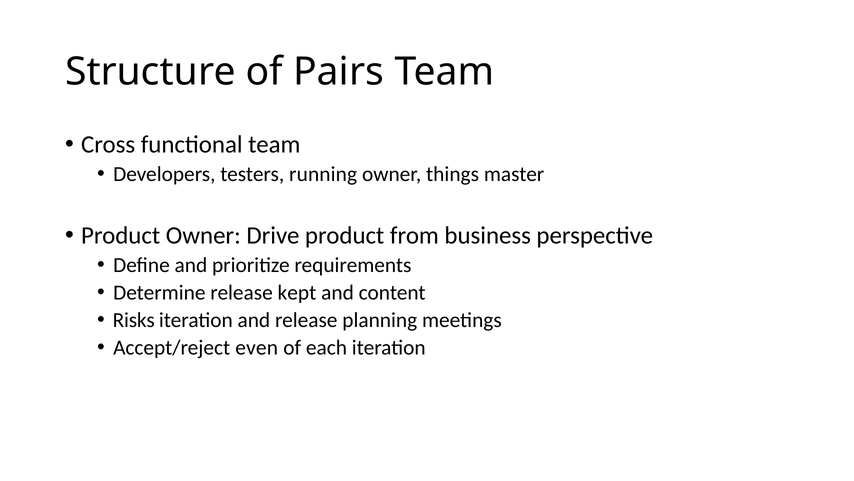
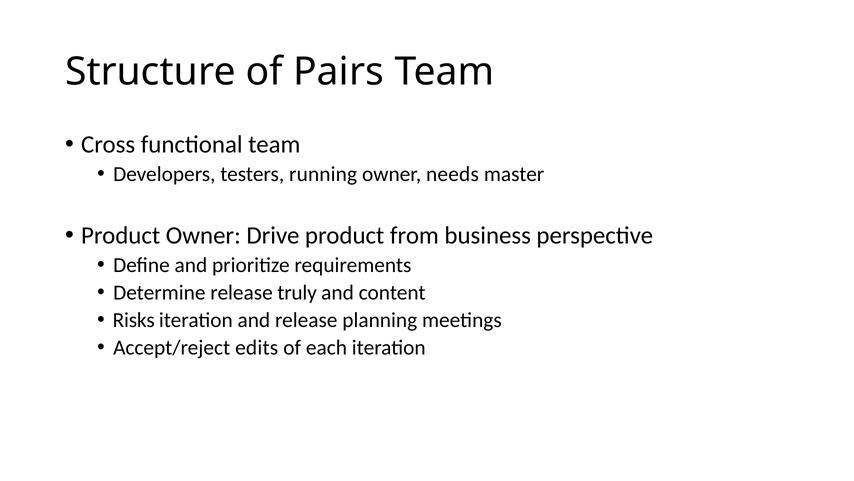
things: things -> needs
kept: kept -> truly
even: even -> edits
